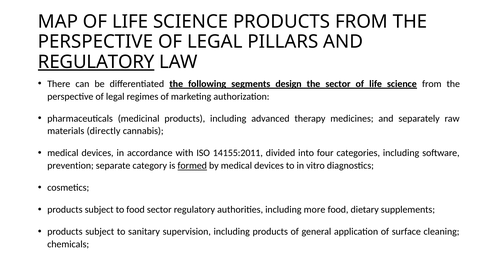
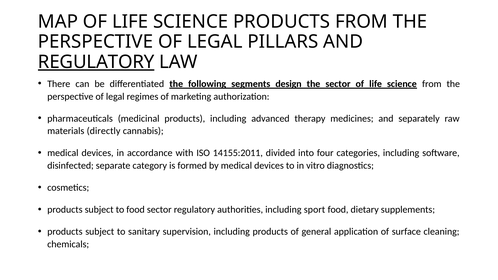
prevention: prevention -> disinfected
formed underline: present -> none
more: more -> sport
